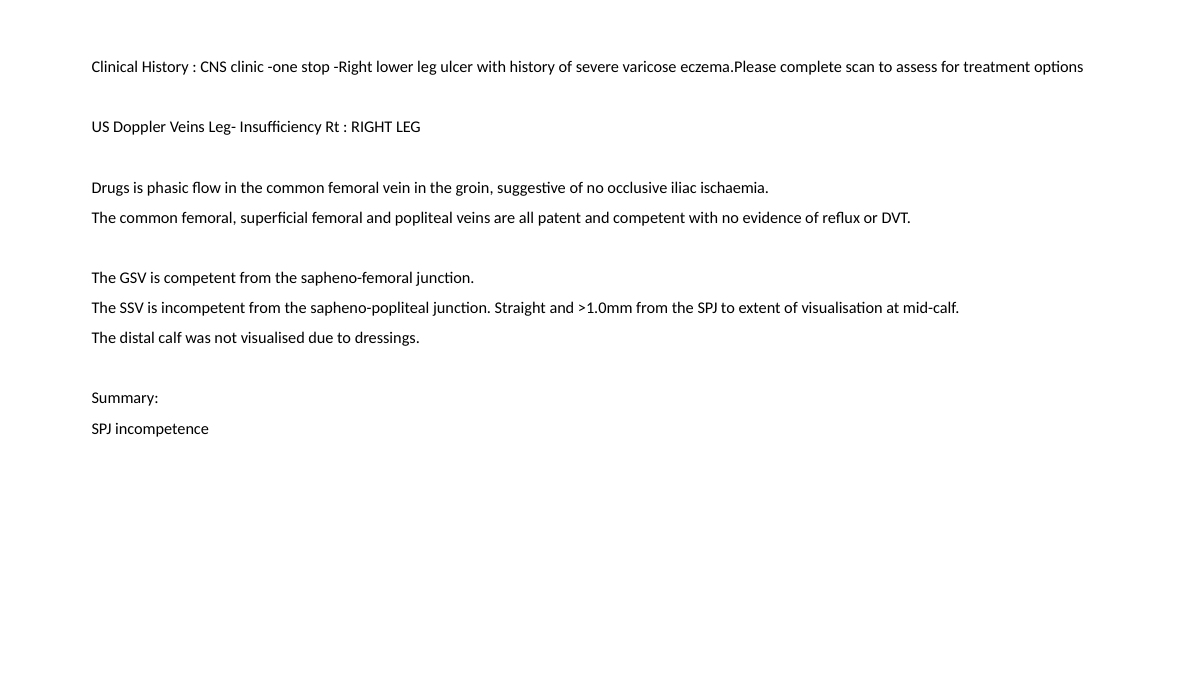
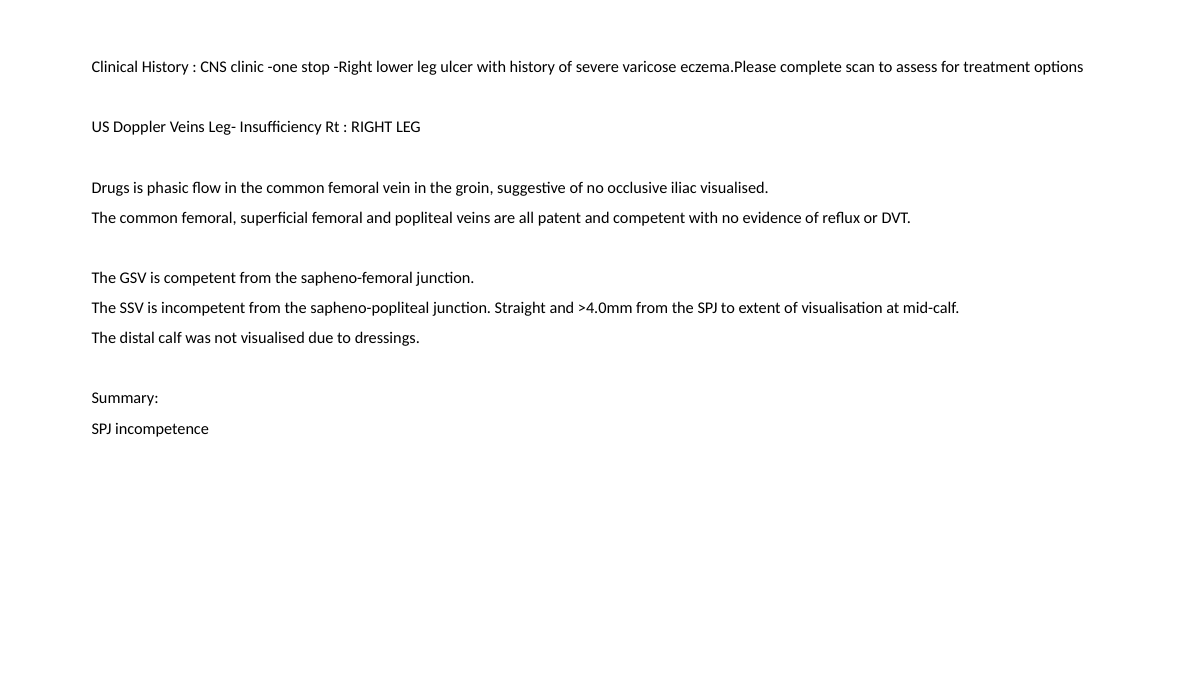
iliac ischaemia: ischaemia -> visualised
>1.0mm: >1.0mm -> >4.0mm
